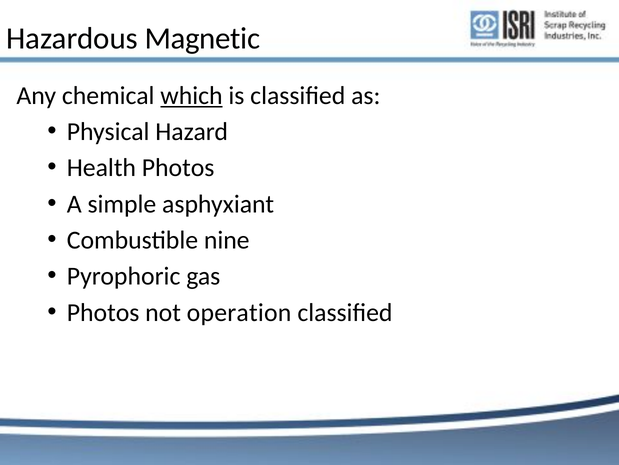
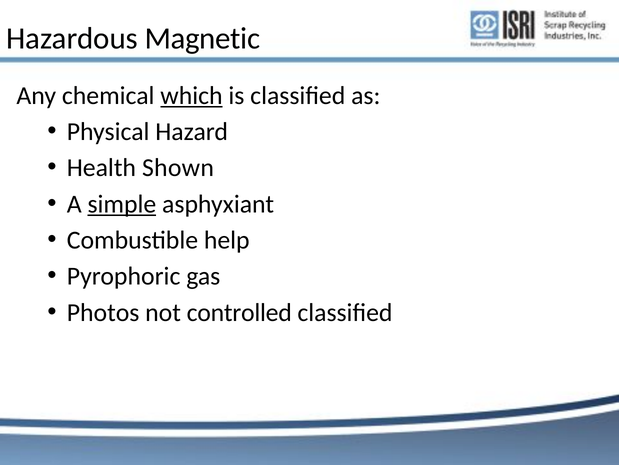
Health Photos: Photos -> Shown
simple underline: none -> present
nine: nine -> help
operation: operation -> controlled
